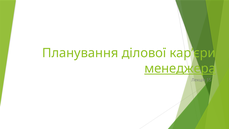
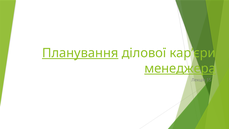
Планування underline: none -> present
